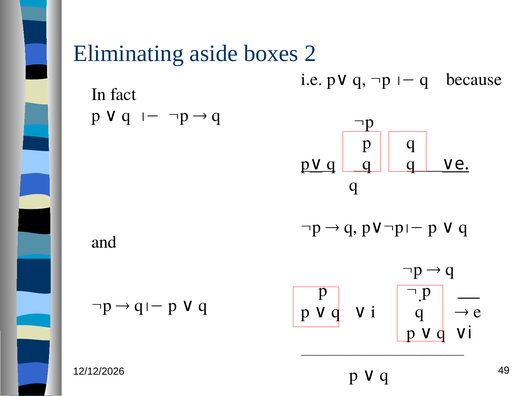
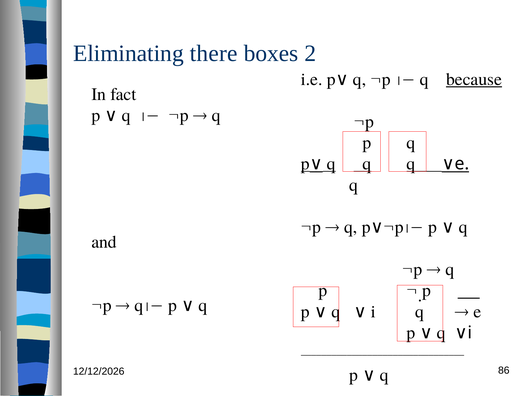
aside: aside -> there
because underline: none -> present
49: 49 -> 86
